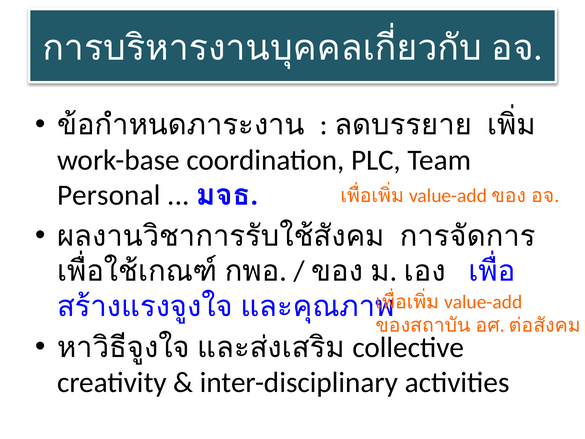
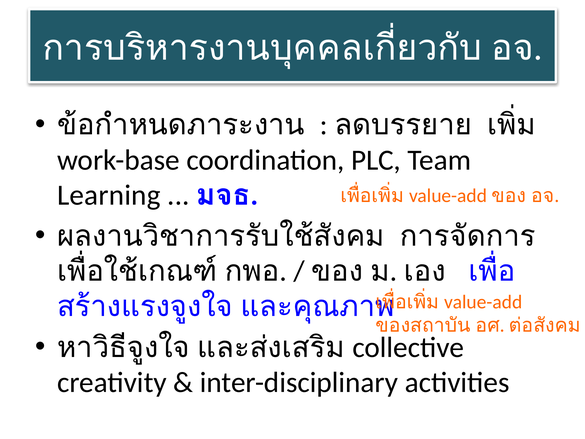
Personal: Personal -> Learning
